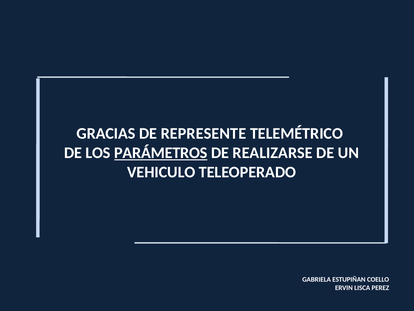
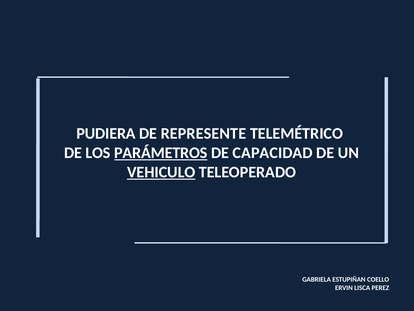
GRACIAS: GRACIAS -> PUDIERA
REALIZARSE: REALIZARSE -> CAPACIDAD
VEHICULO underline: none -> present
